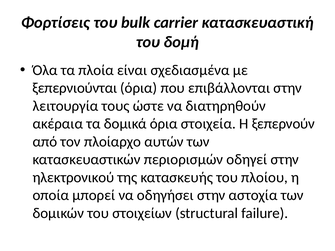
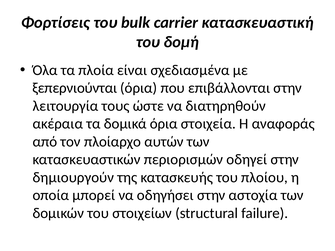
ξεπερνούν: ξεπερνούν -> αναφοράς
ηλεκτρονικού: ηλεκτρονικού -> δημιουργούν
